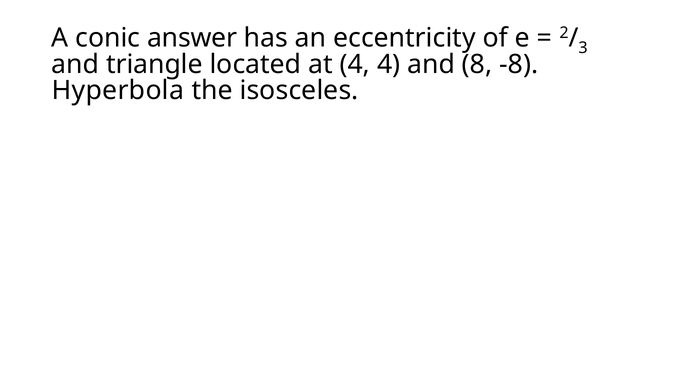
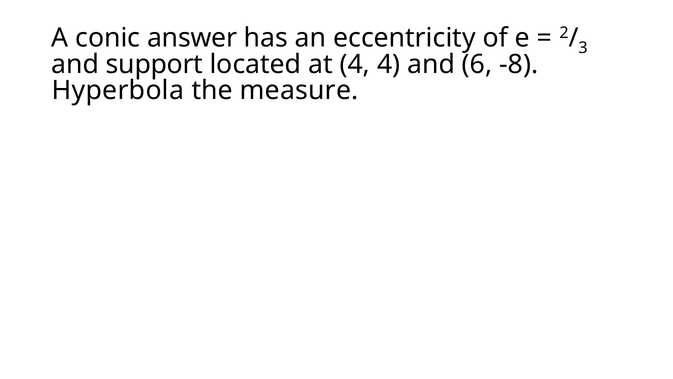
triangle: triangle -> support
8: 8 -> 6
isosceles: isosceles -> measure
